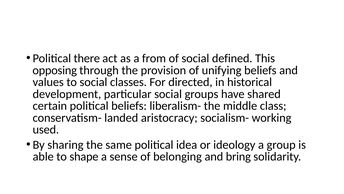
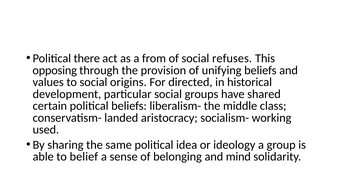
defined: defined -> refuses
classes: classes -> origins
shape: shape -> belief
bring: bring -> mind
